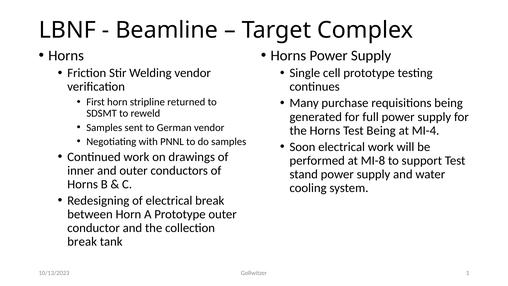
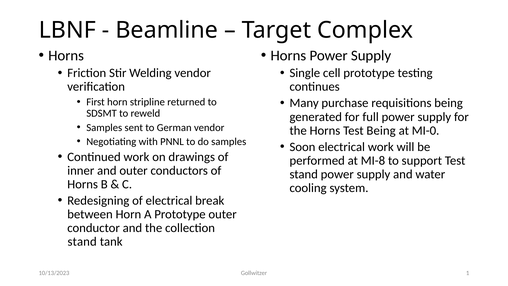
MI-4: MI-4 -> MI-0
break at (82, 242): break -> stand
